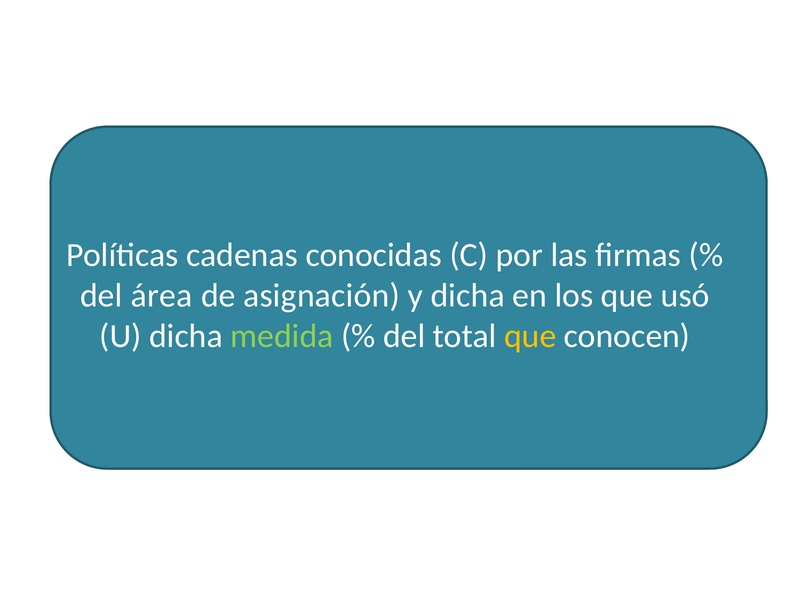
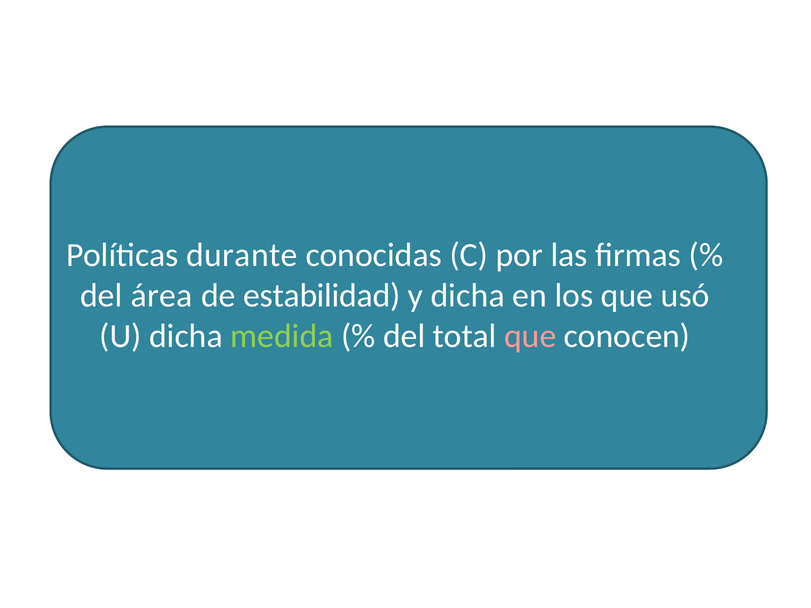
cadenas: cadenas -> durante
asignación: asignación -> estabilidad
que at (530, 336) colour: yellow -> pink
